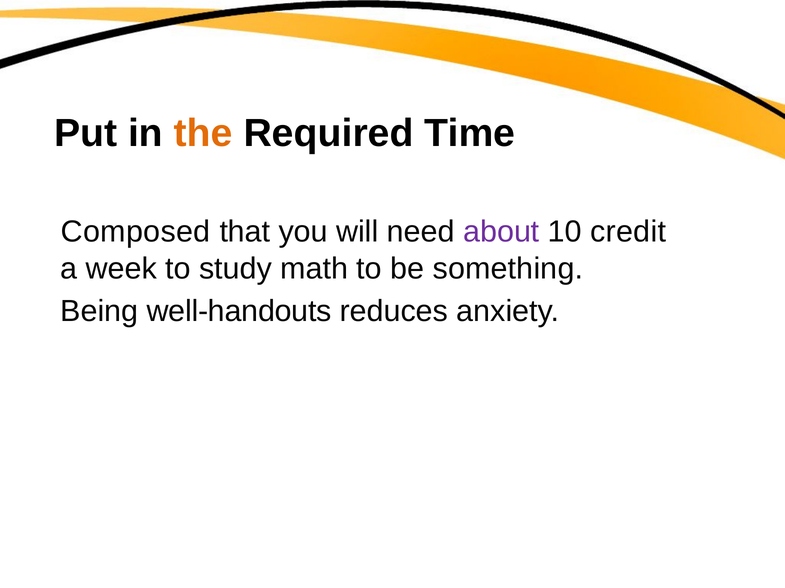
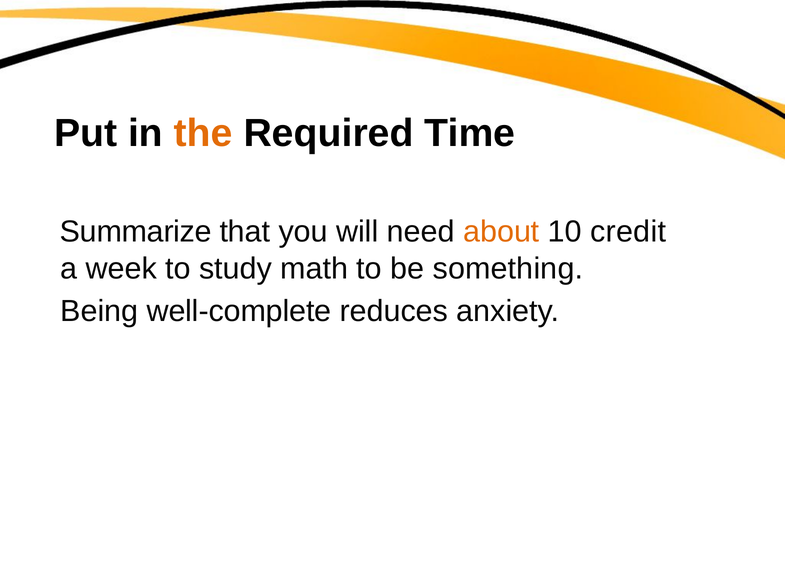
Composed: Composed -> Summarize
about colour: purple -> orange
well-handouts: well-handouts -> well-complete
